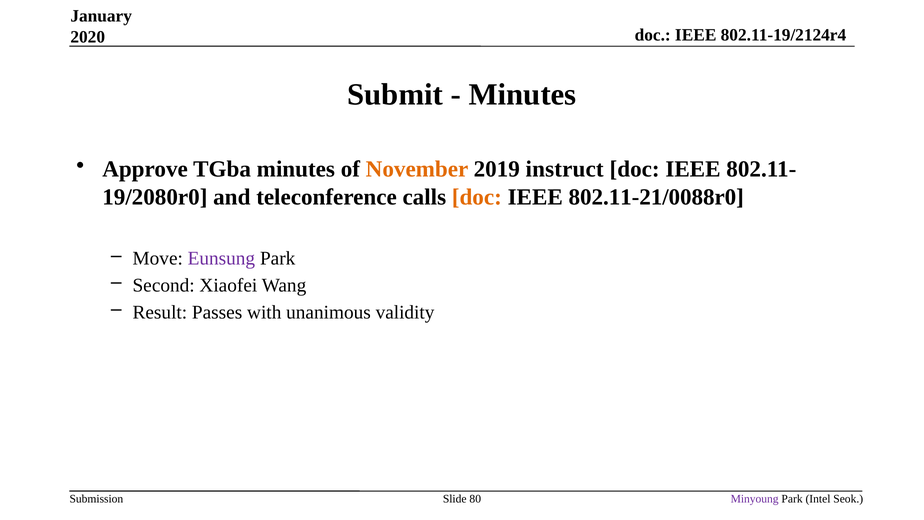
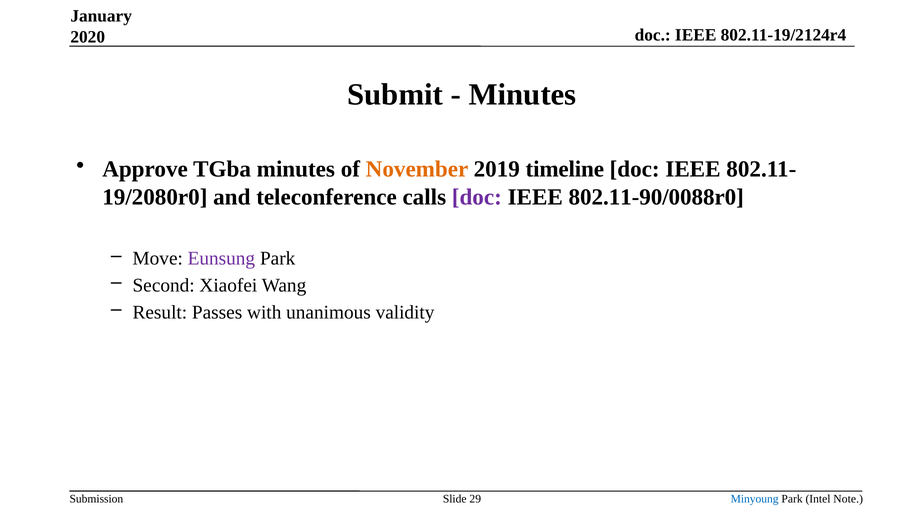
instruct: instruct -> timeline
doc at (477, 197) colour: orange -> purple
802.11-21/0088r0: 802.11-21/0088r0 -> 802.11-90/0088r0
80: 80 -> 29
Minyoung colour: purple -> blue
Seok: Seok -> Note
